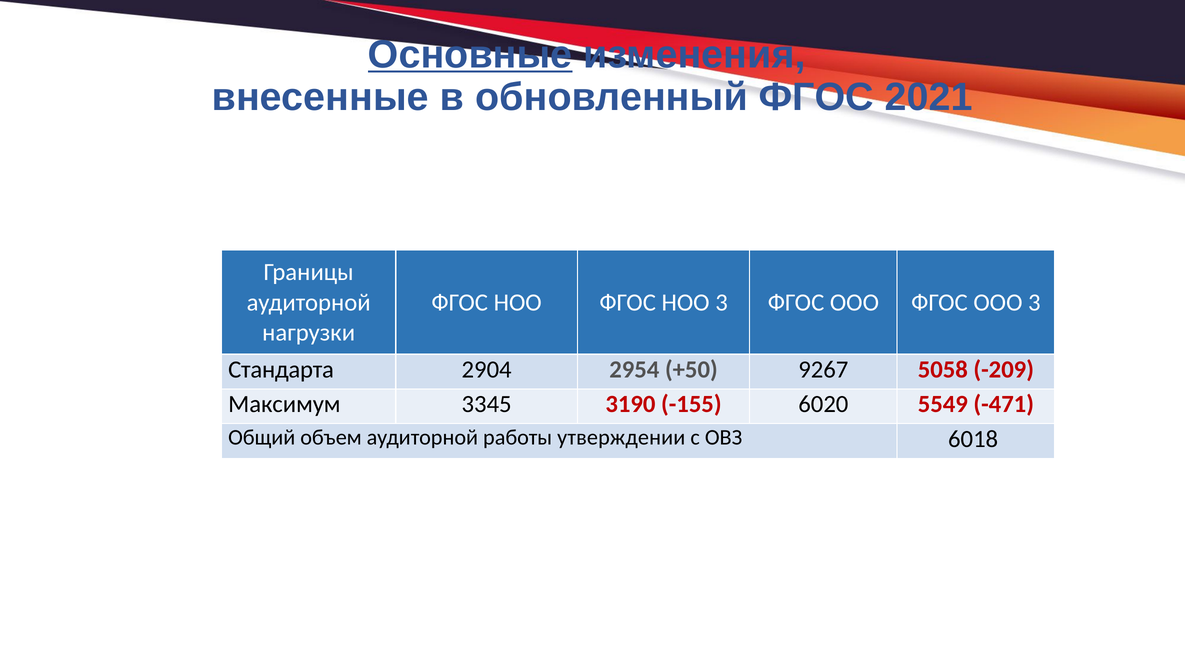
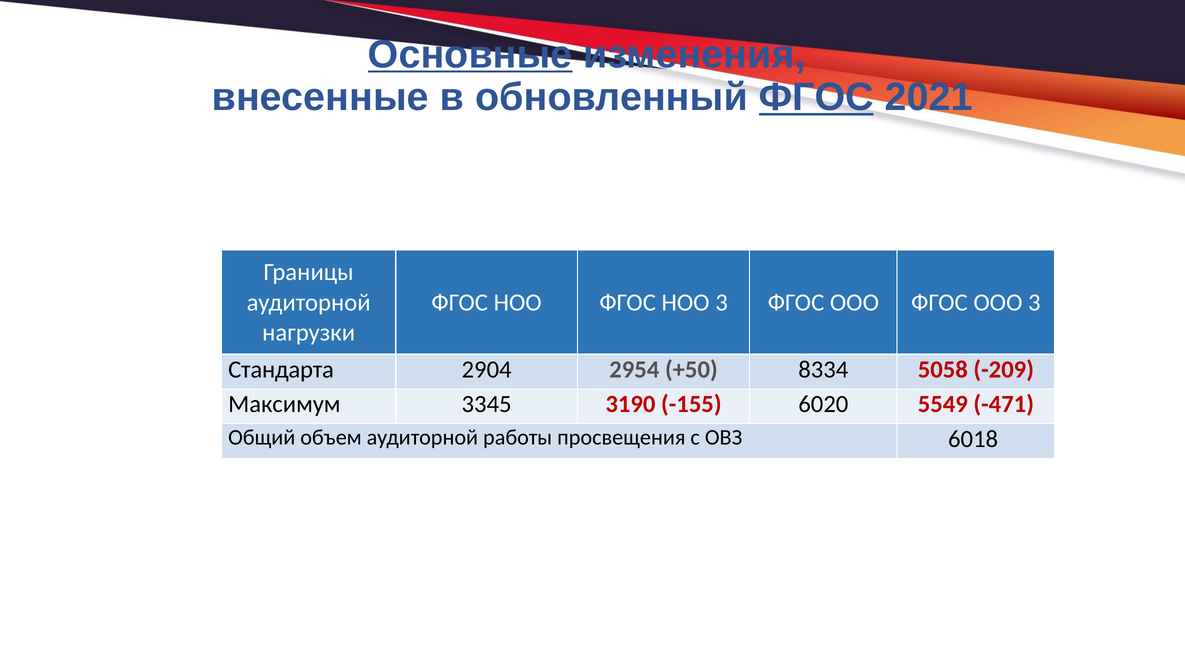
ФГОС at (816, 97) underline: none -> present
9267: 9267 -> 8334
утверждении: утверждении -> просвещения
